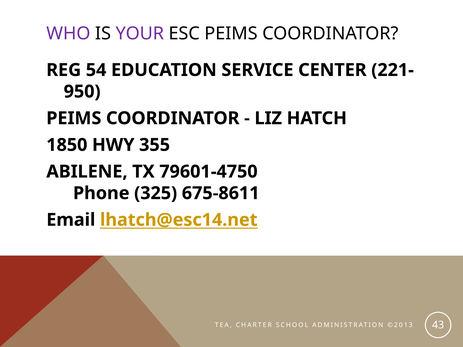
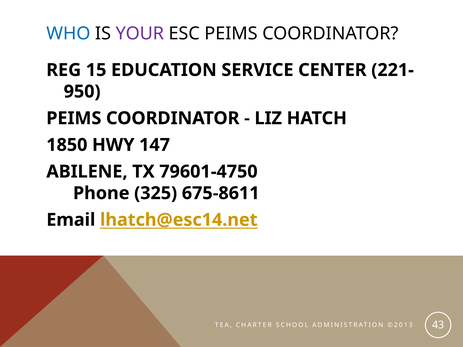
WHO colour: purple -> blue
54: 54 -> 15
355: 355 -> 147
